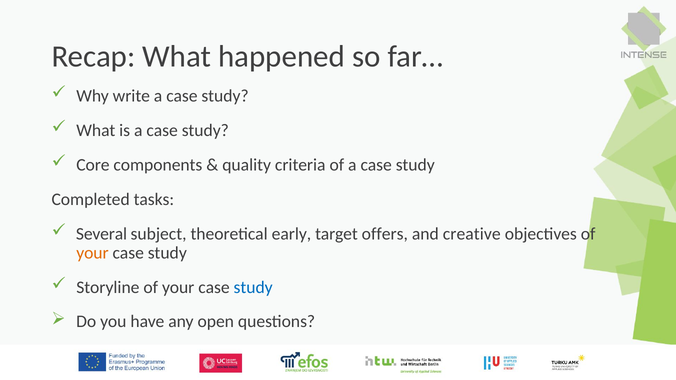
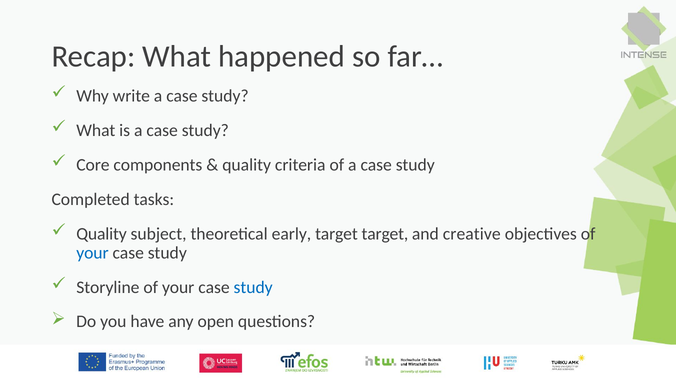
Several at (102, 234): Several -> Quality
target offers: offers -> target
your at (92, 253) colour: orange -> blue
